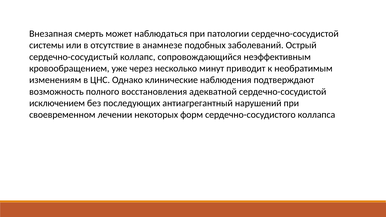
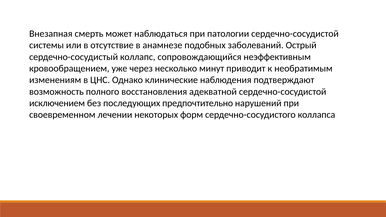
антиагрегантный: антиагрегантный -> предпочтительно
